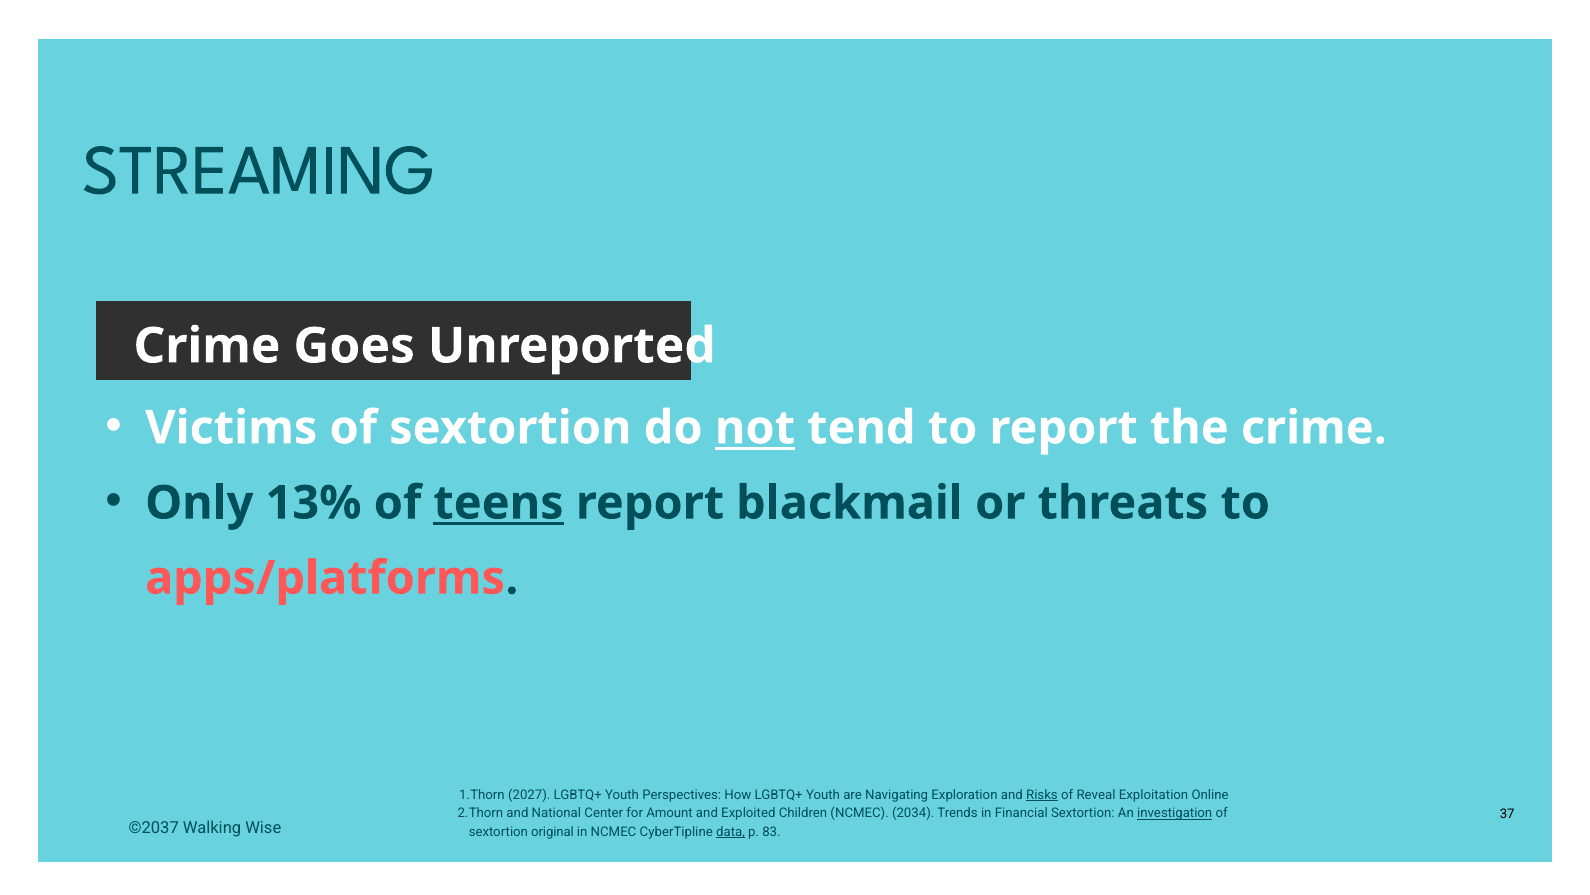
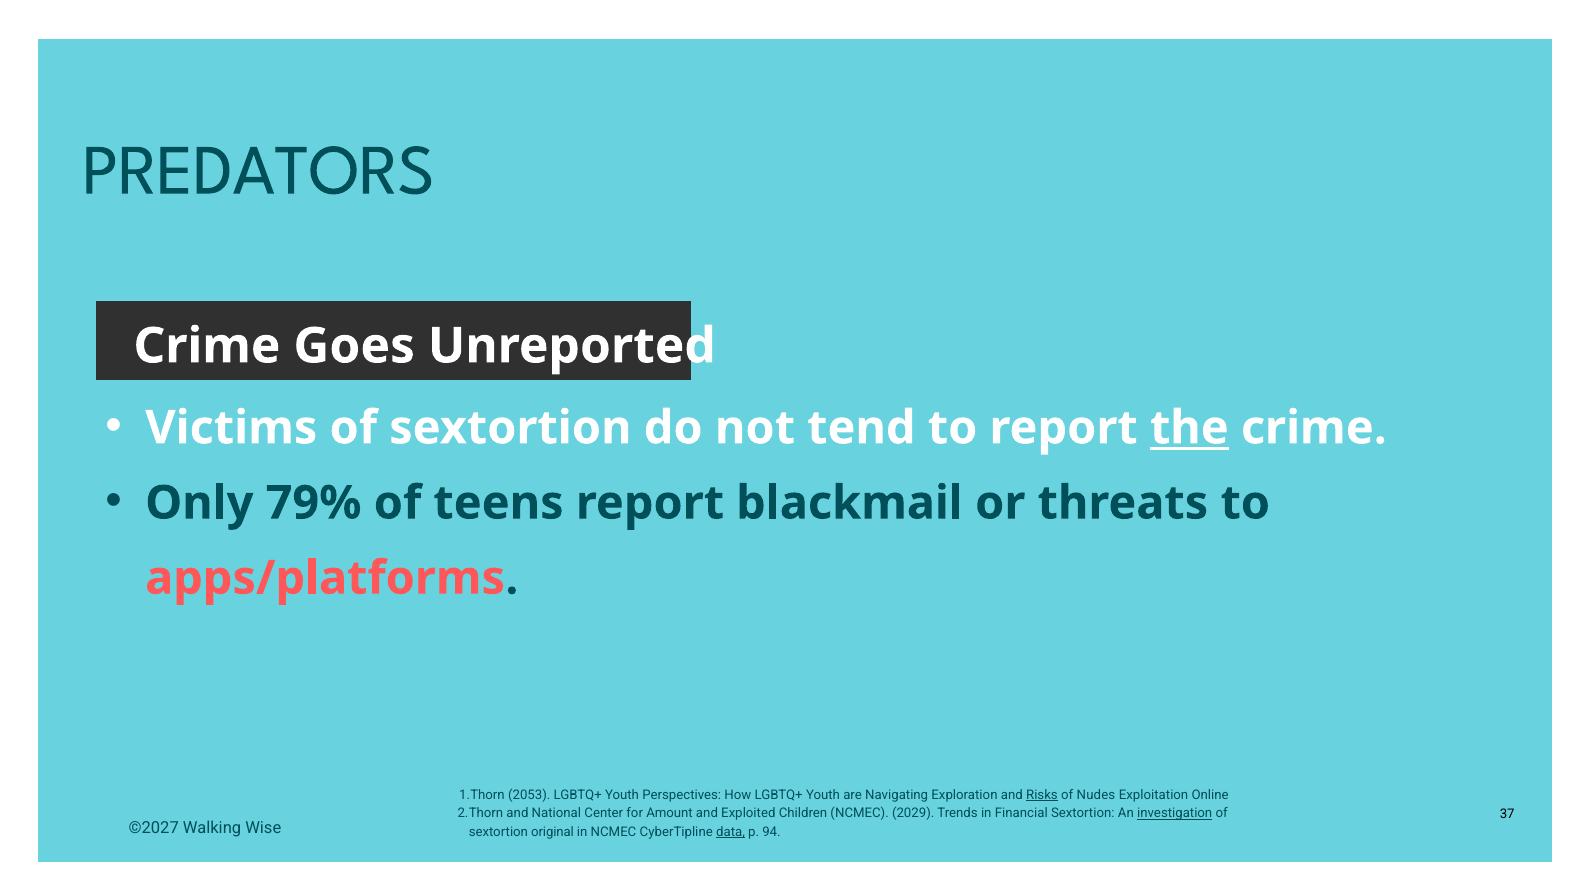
STREAMING: STREAMING -> PREDATORS
not underline: present -> none
the underline: none -> present
13%: 13% -> 79%
teens underline: present -> none
2027: 2027 -> 2053
Reveal: Reveal -> Nudes
2034: 2034 -> 2029
©2037: ©2037 -> ©2027
83: 83 -> 94
